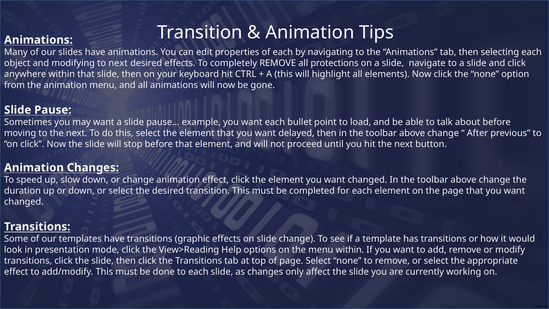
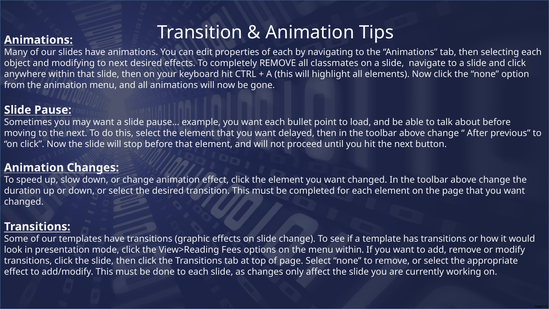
protections: protections -> classmates
Help: Help -> Fees
